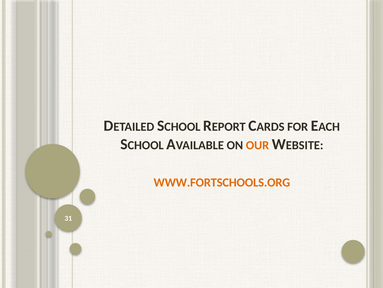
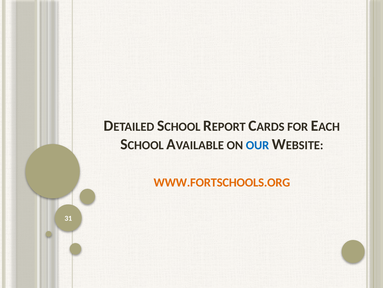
OUR colour: orange -> blue
